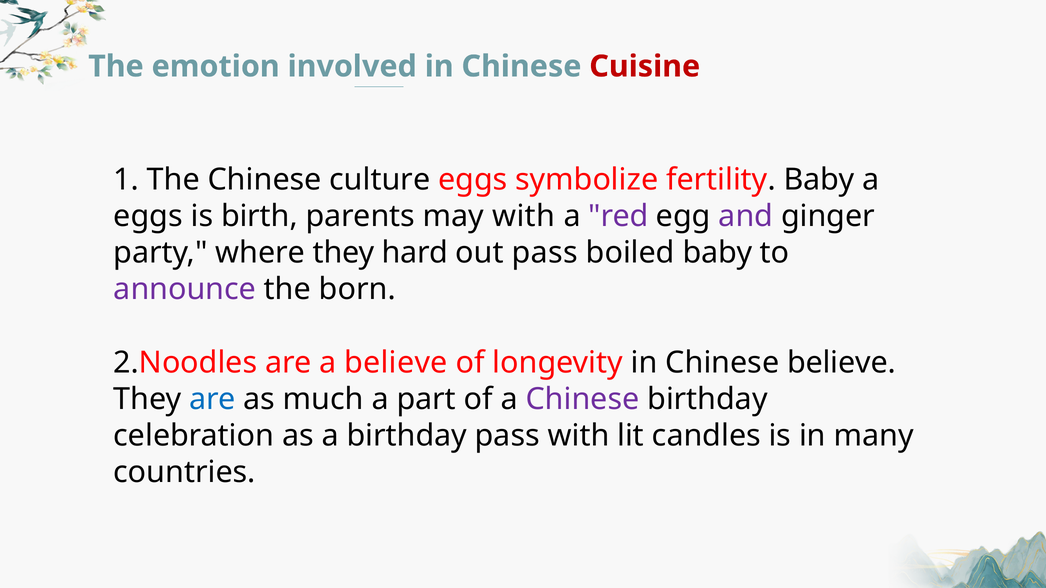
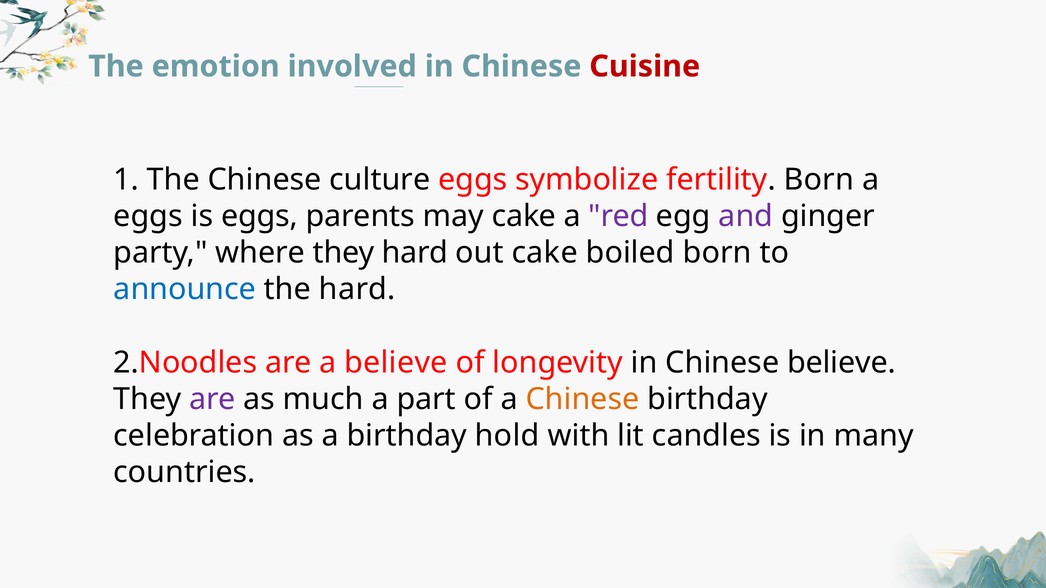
fertility Baby: Baby -> Born
is birth: birth -> eggs
may with: with -> cake
out pass: pass -> cake
boiled baby: baby -> born
announce colour: purple -> blue
the born: born -> hard
are at (212, 399) colour: blue -> purple
Chinese at (583, 399) colour: purple -> orange
birthday pass: pass -> hold
